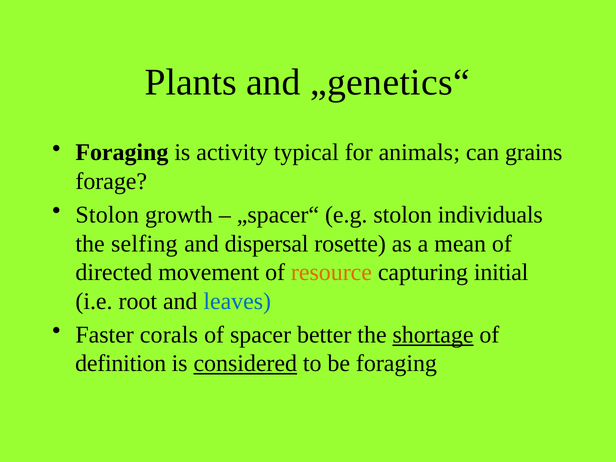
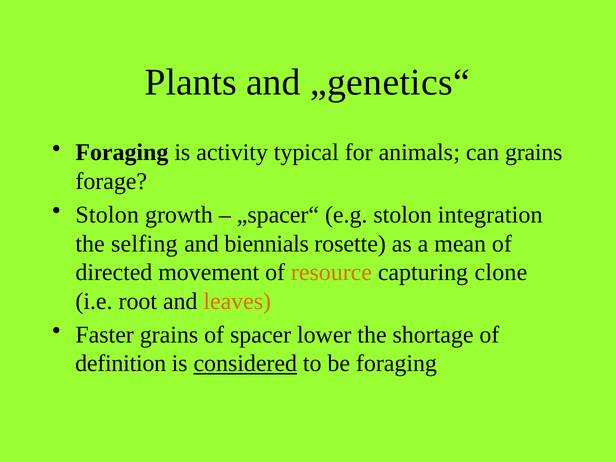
individuals: individuals -> integration
dispersal: dispersal -> biennials
initial: initial -> clone
leaves colour: blue -> orange
Faster corals: corals -> grains
better: better -> lower
shortage underline: present -> none
